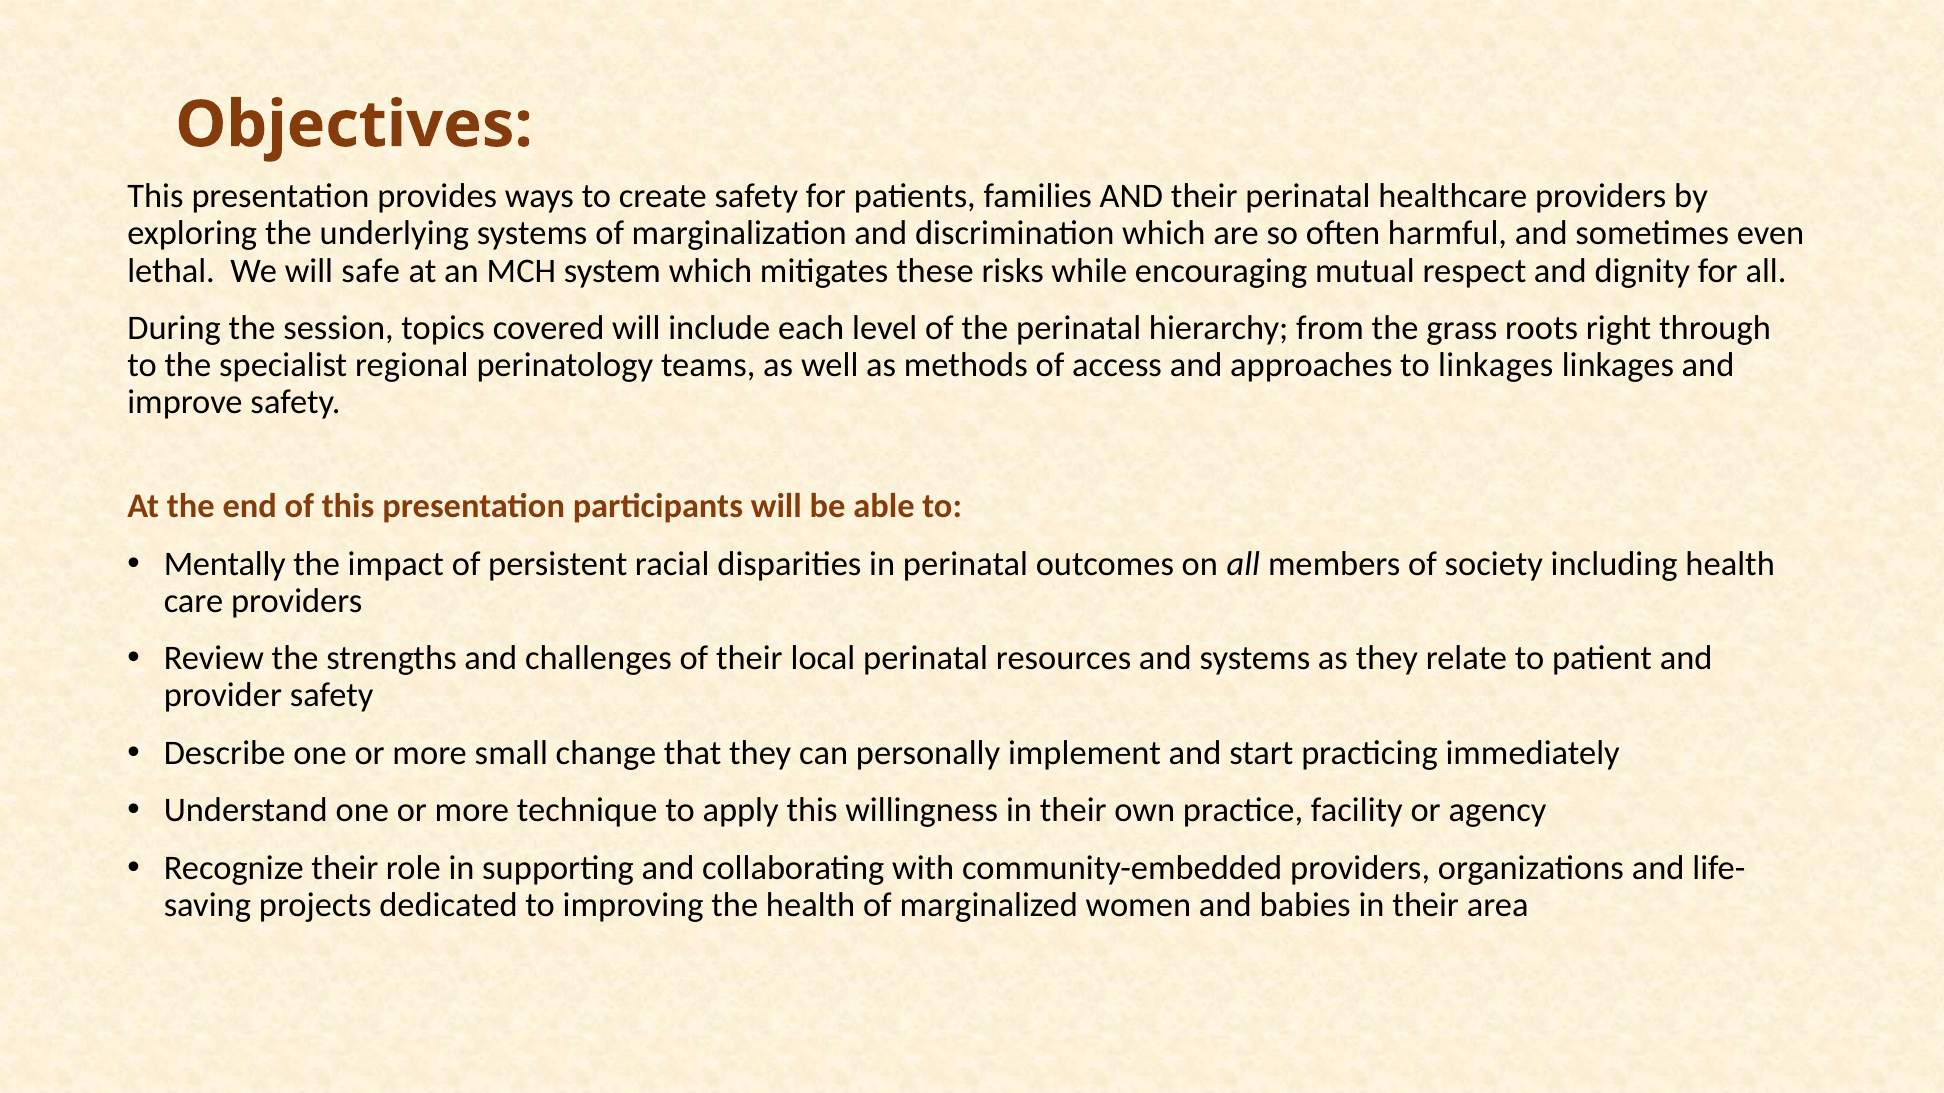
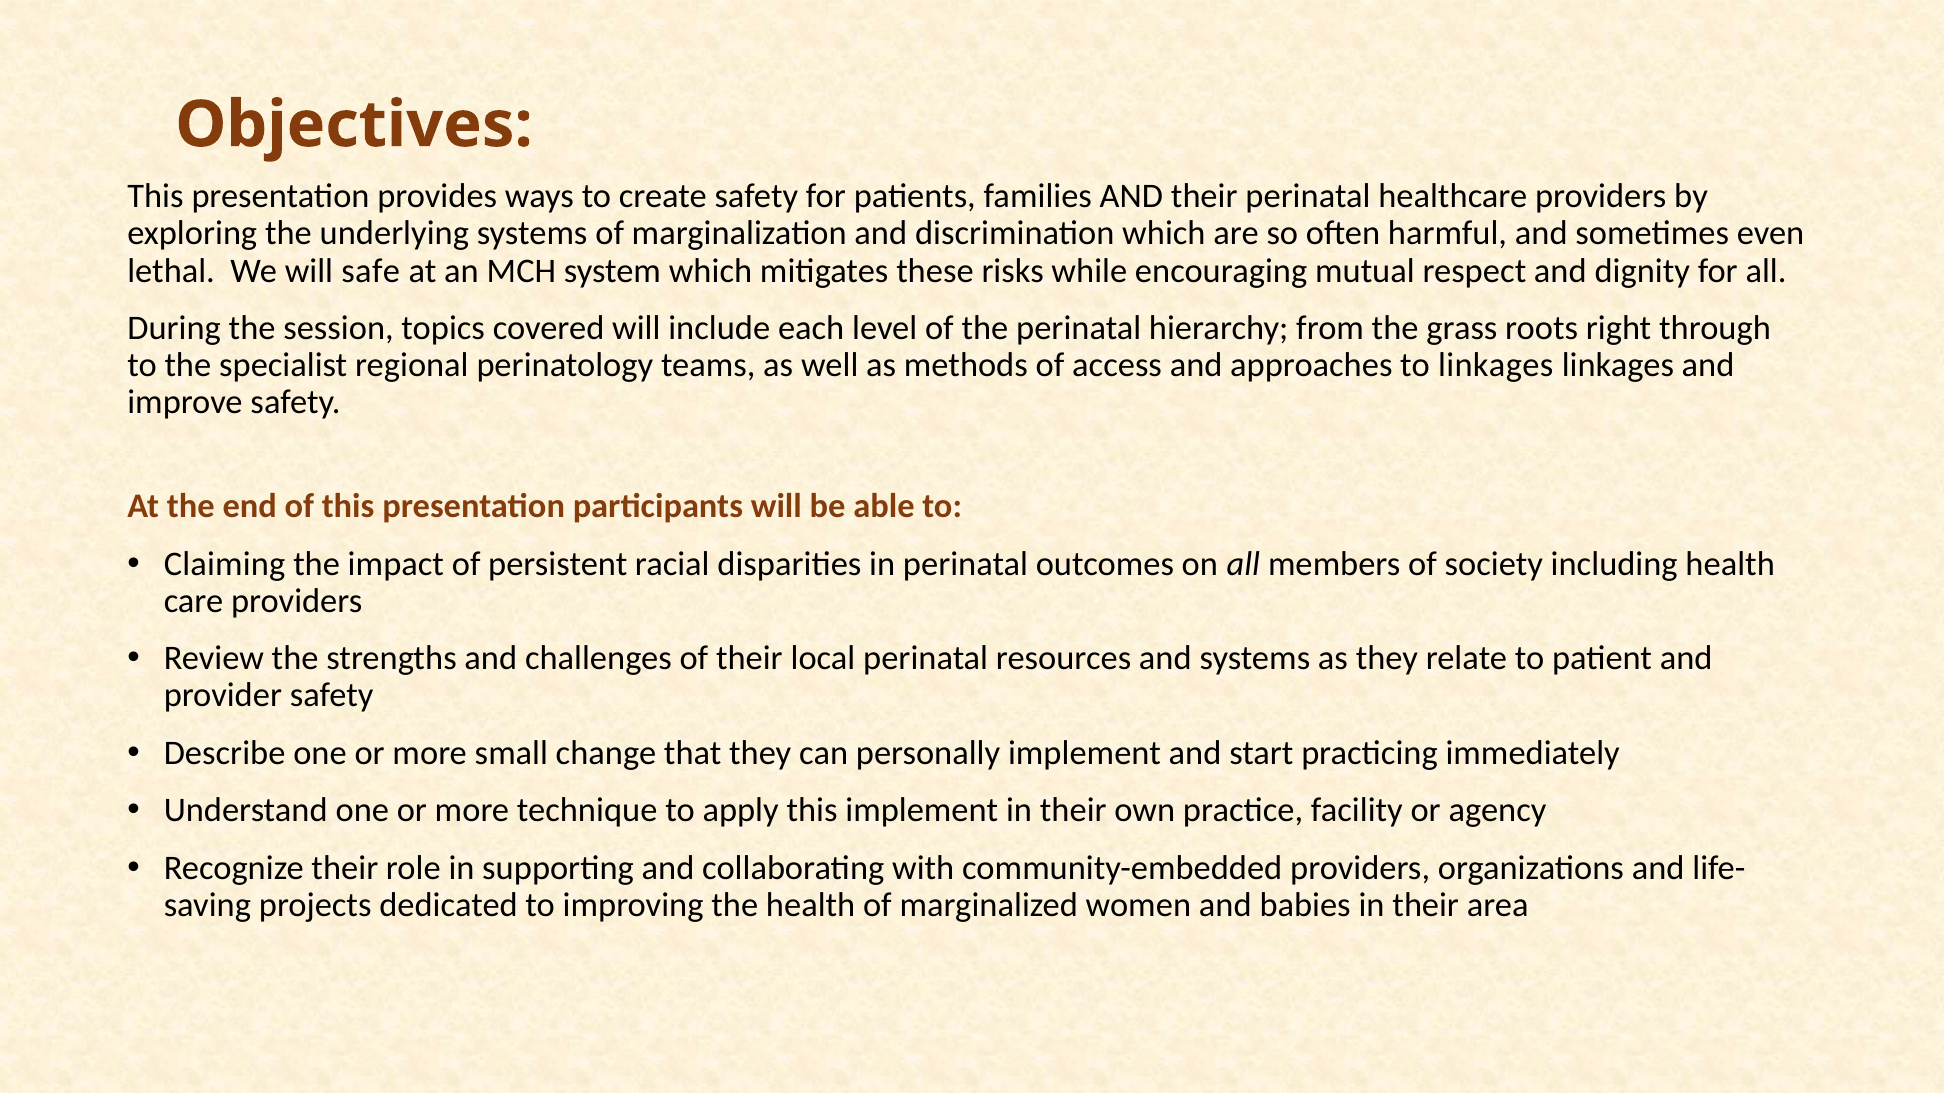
Mentally: Mentally -> Claiming
this willingness: willingness -> implement
